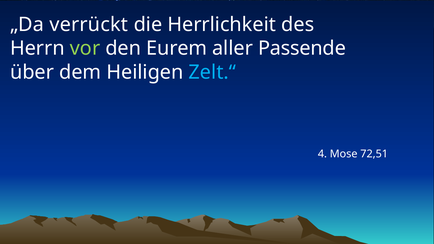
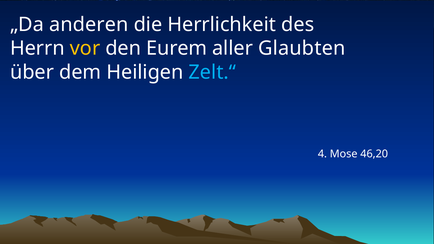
verrückt: verrückt -> anderen
vor colour: light green -> yellow
Passende: Passende -> Glaubten
72,51: 72,51 -> 46,20
